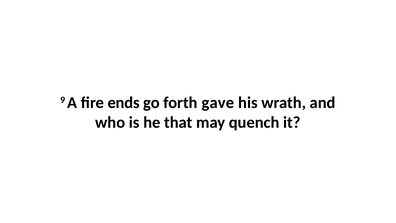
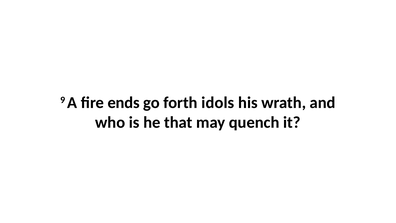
gave: gave -> idols
